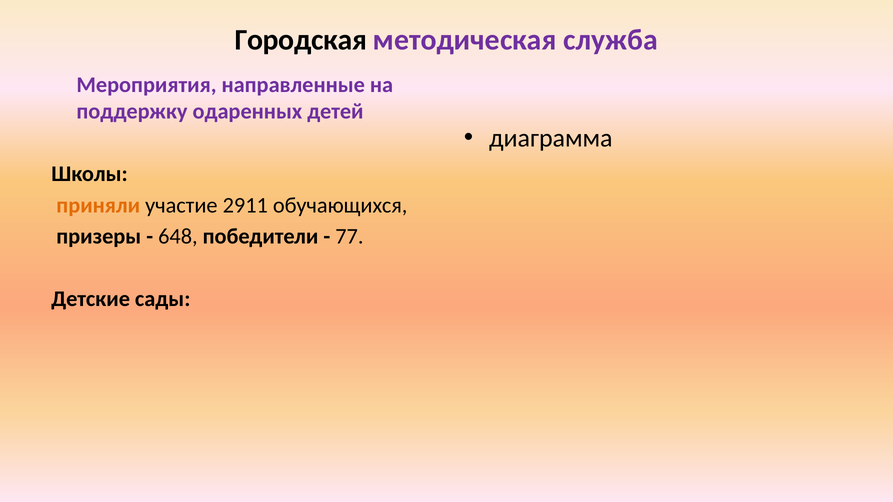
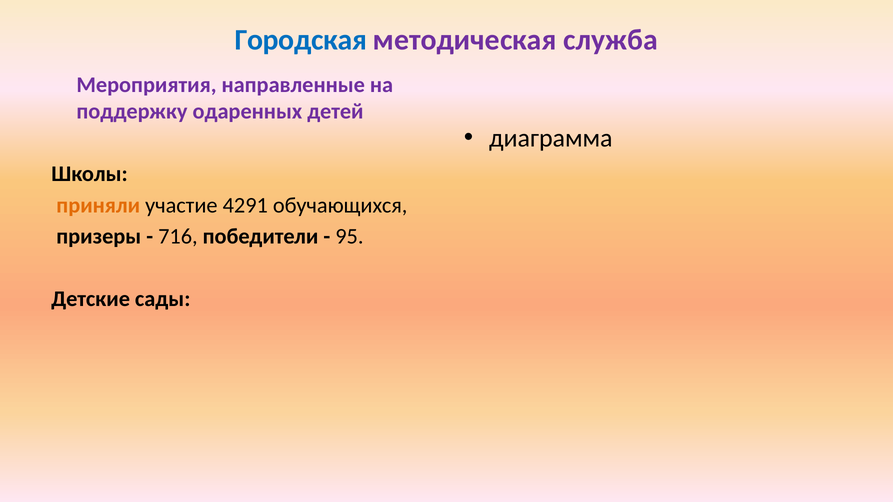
Городская colour: black -> blue
2911: 2911 -> 4291
648: 648 -> 716
77: 77 -> 95
